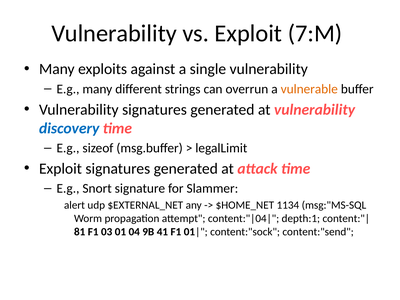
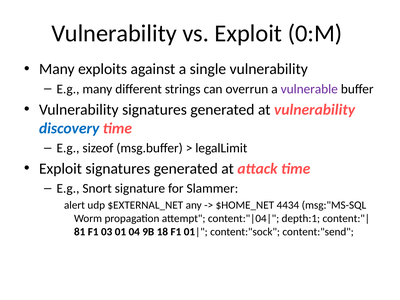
7:M: 7:M -> 0:M
vulnerable colour: orange -> purple
1134: 1134 -> 4434
41: 41 -> 18
